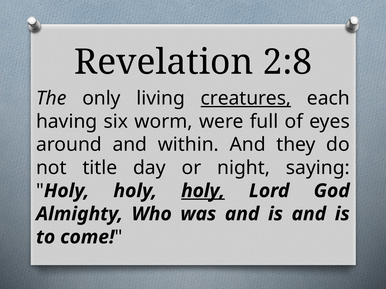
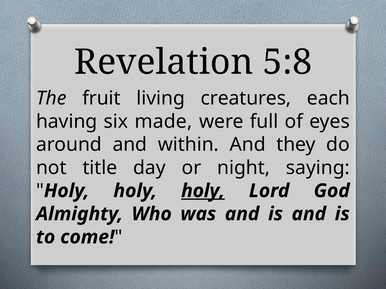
2:8: 2:8 -> 5:8
only: only -> fruit
creatures underline: present -> none
worm: worm -> made
